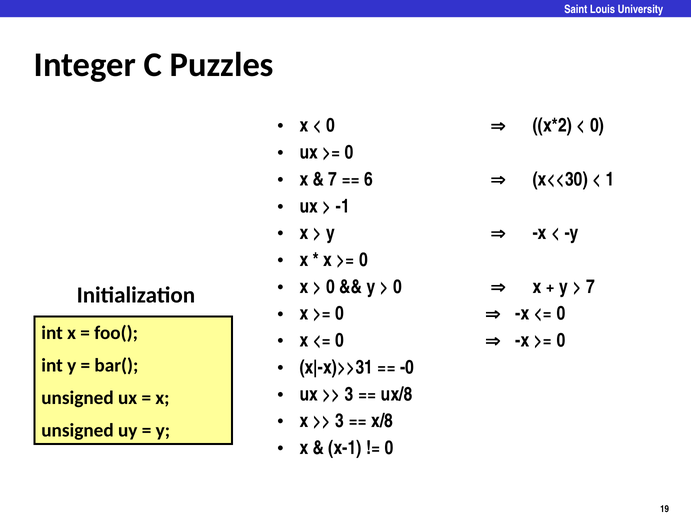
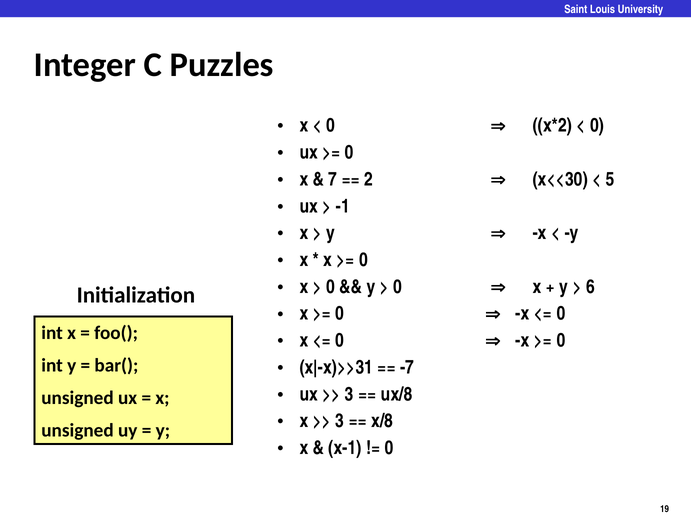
6: 6 -> 2
1: 1 -> 5
7 at (591, 287): 7 -> 6
-0: -0 -> -7
